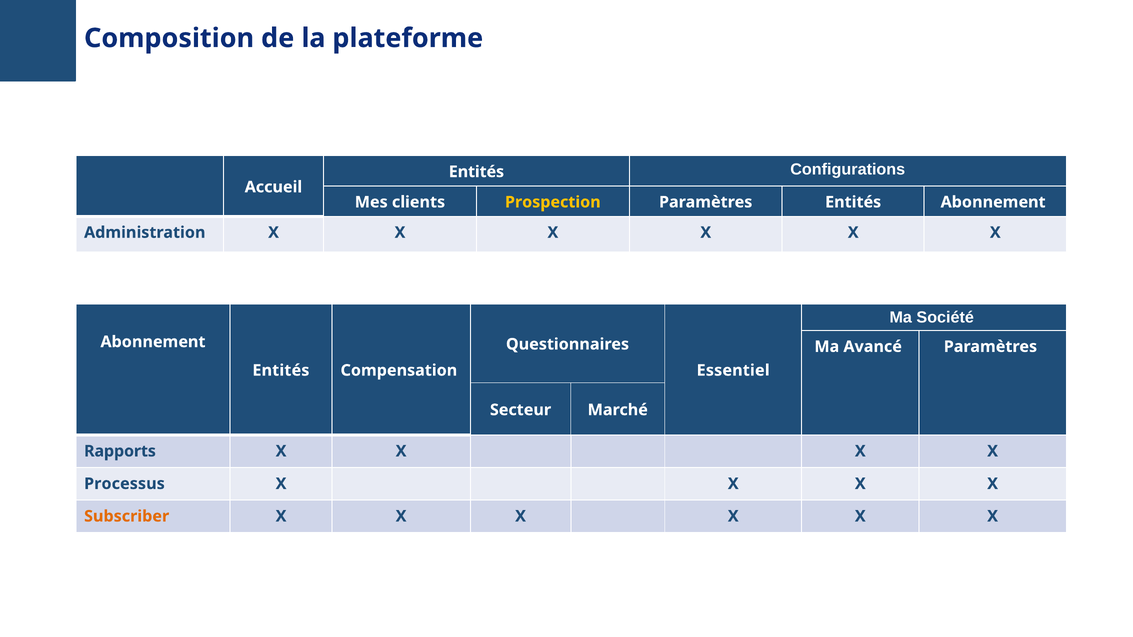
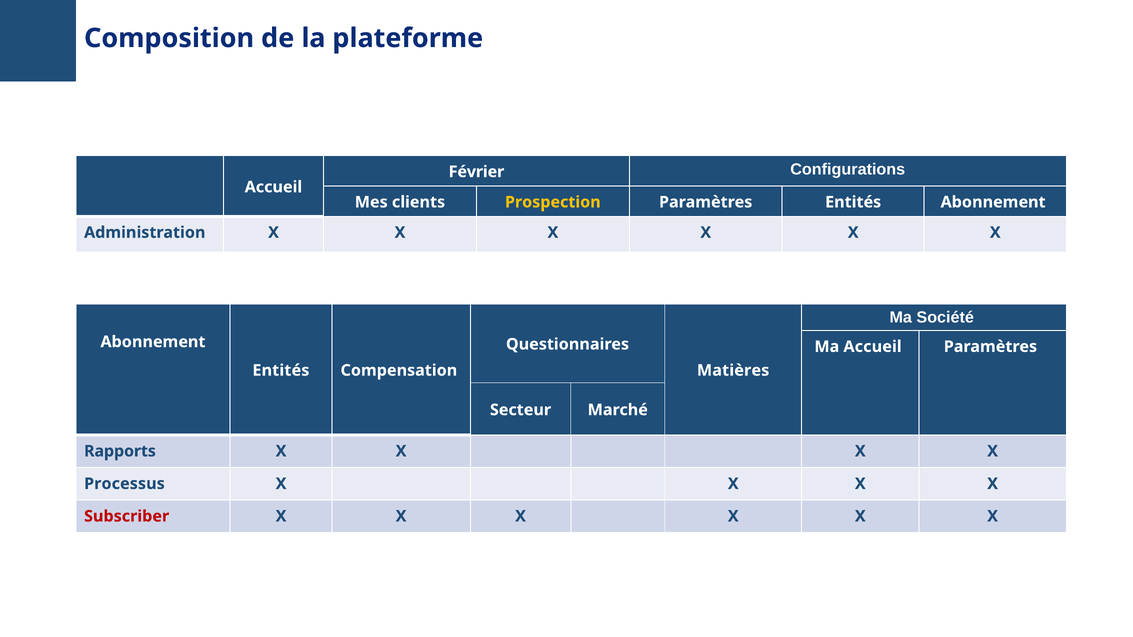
Entités at (476, 172): Entités -> Février
Ma Avancé: Avancé -> Accueil
Essentiel: Essentiel -> Matières
Subscriber colour: orange -> red
